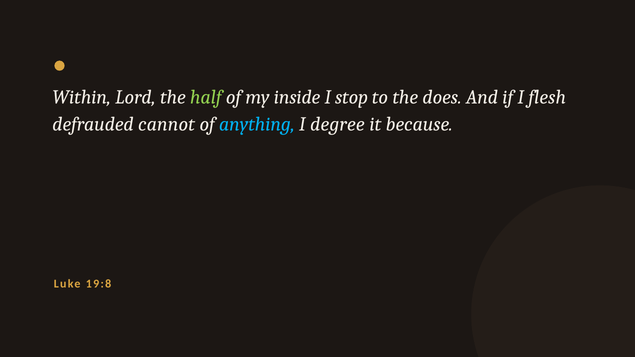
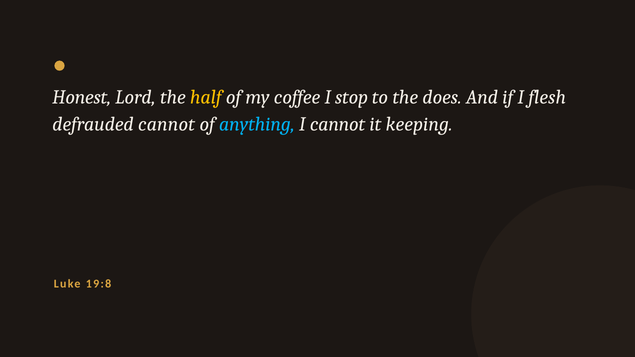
Within: Within -> Honest
half colour: light green -> yellow
inside: inside -> coffee
I degree: degree -> cannot
because: because -> keeping
